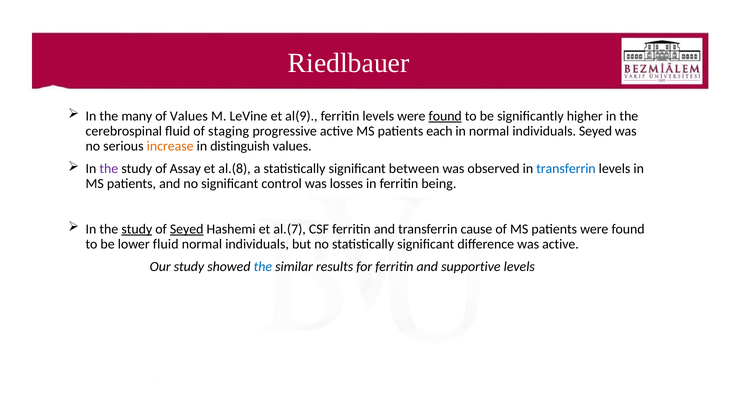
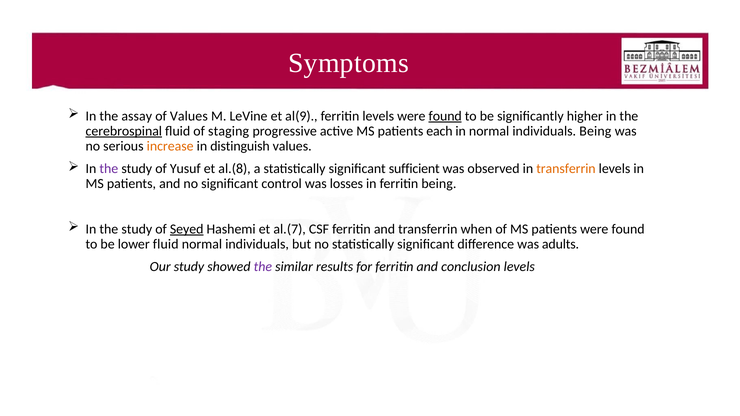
Riedlbauer: Riedlbauer -> Symptoms
many: many -> assay
cerebrospinal underline: none -> present
individuals Seyed: Seyed -> Being
Assay: Assay -> Yusuf
between: between -> sufficient
transferrin at (566, 169) colour: blue -> orange
study at (137, 229) underline: present -> none
cause: cause -> when
was active: active -> adults
the at (263, 267) colour: blue -> purple
supportive: supportive -> conclusion
